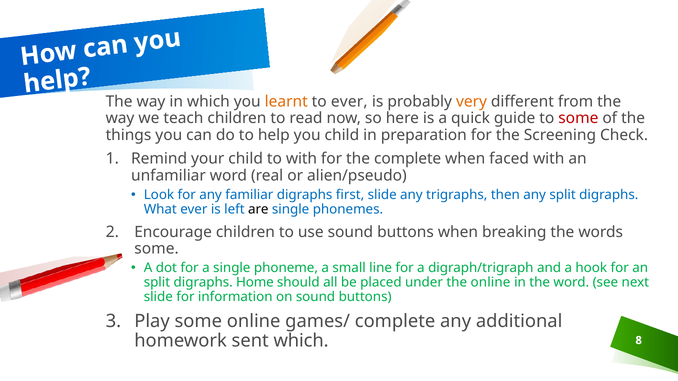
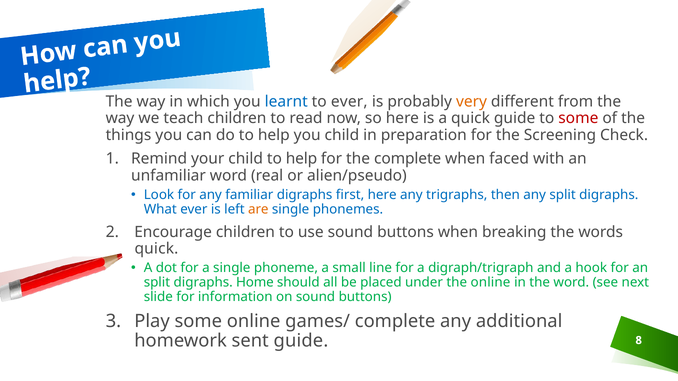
learnt colour: orange -> blue
child to with: with -> help
first slide: slide -> here
are colour: black -> orange
some at (157, 249): some -> quick
sent which: which -> guide
